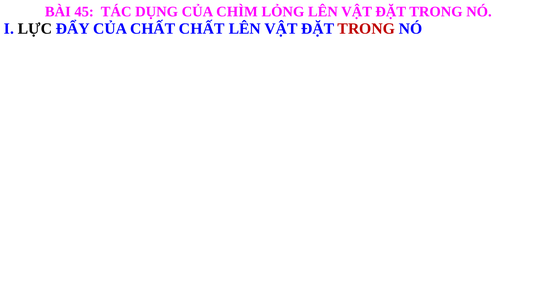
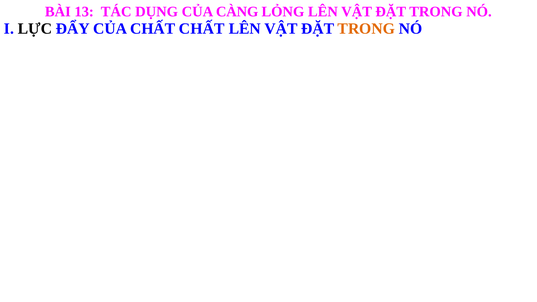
45: 45 -> 13
CHÌM: CHÌM -> CÀNG
TRONG at (366, 29) colour: red -> orange
